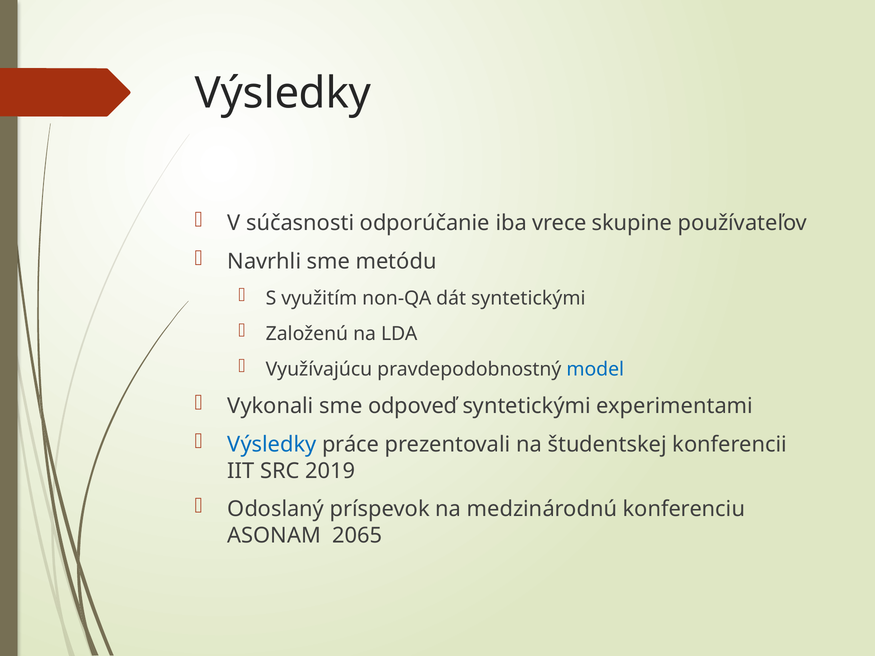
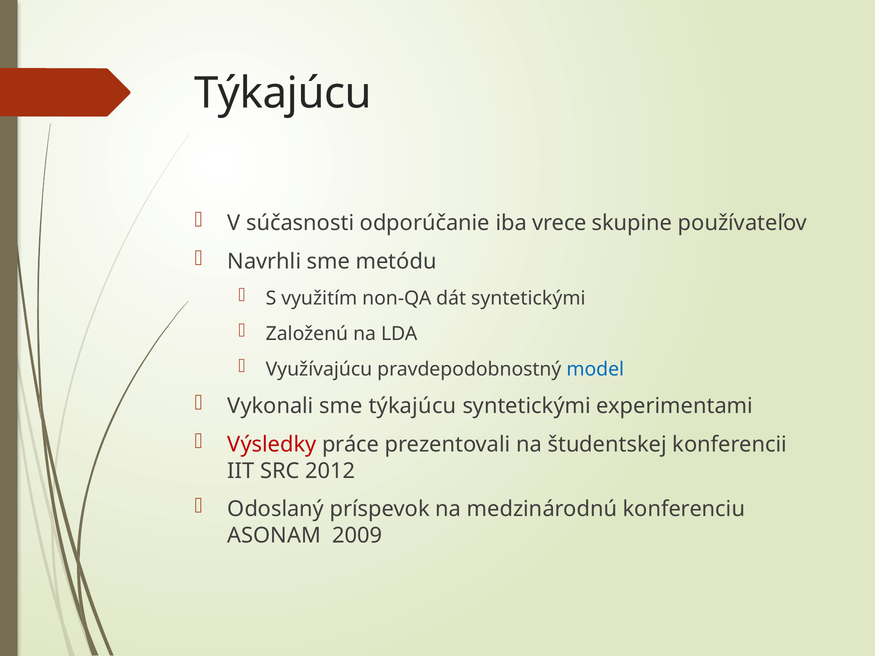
Výsledky at (283, 93): Výsledky -> Týkajúcu
sme odpoveď: odpoveď -> týkajúcu
Výsledky at (272, 445) colour: blue -> red
2019: 2019 -> 2012
2065: 2065 -> 2009
